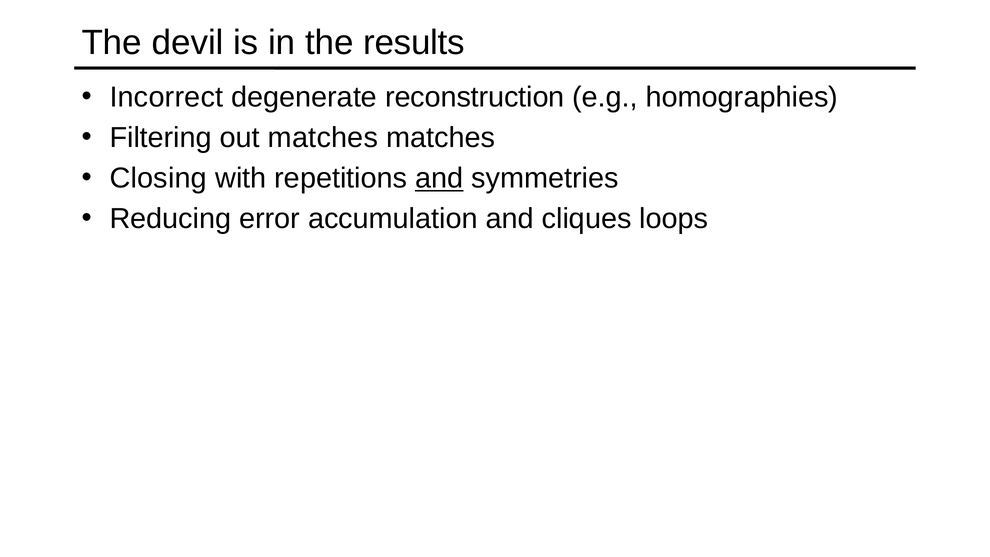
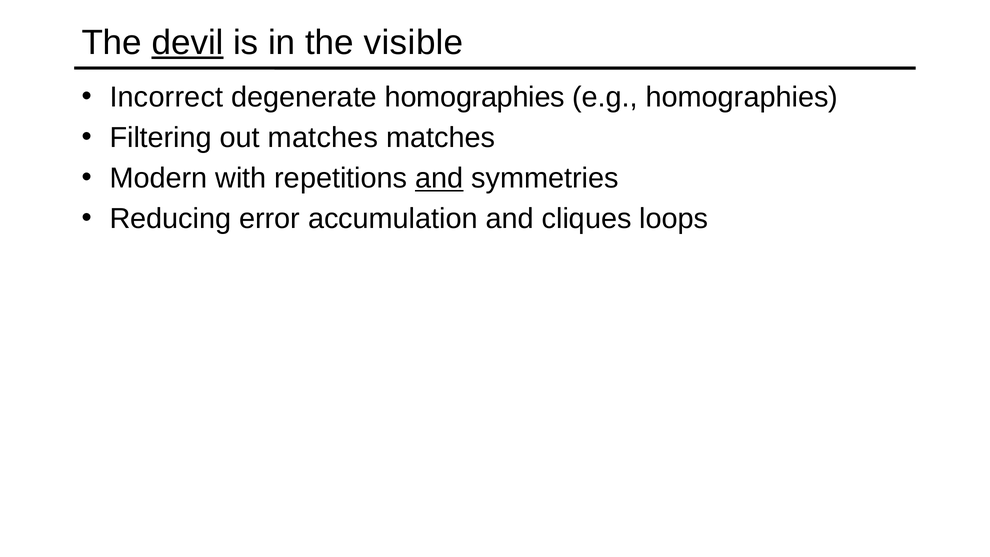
devil underline: none -> present
results: results -> visible
degenerate reconstruction: reconstruction -> homographies
Closing: Closing -> Modern
